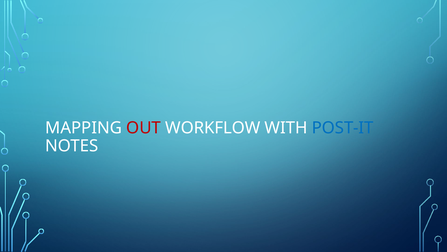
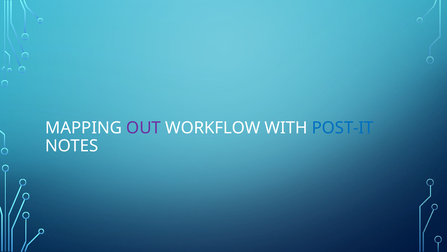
OUT colour: red -> purple
